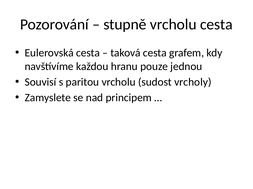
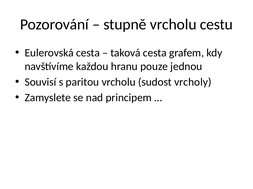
vrcholu cesta: cesta -> cestu
